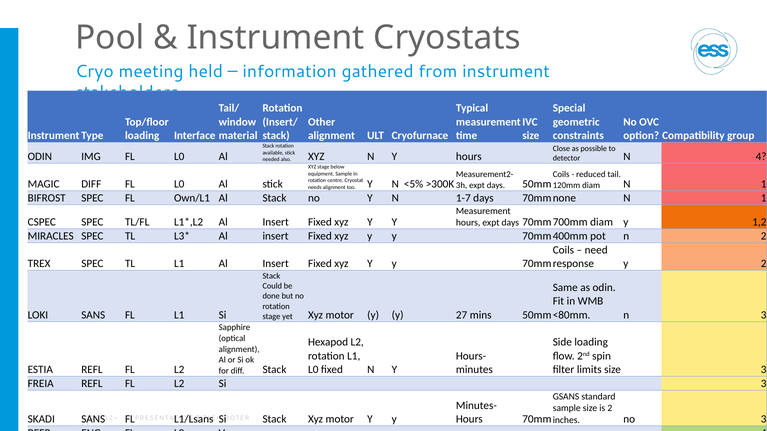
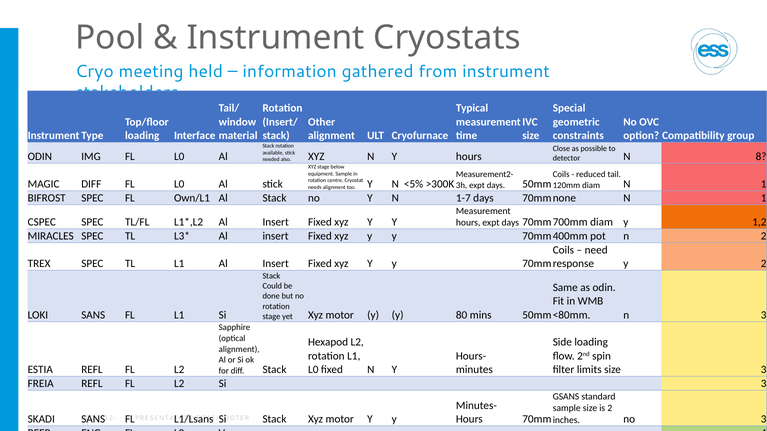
N 4: 4 -> 8
27: 27 -> 80
